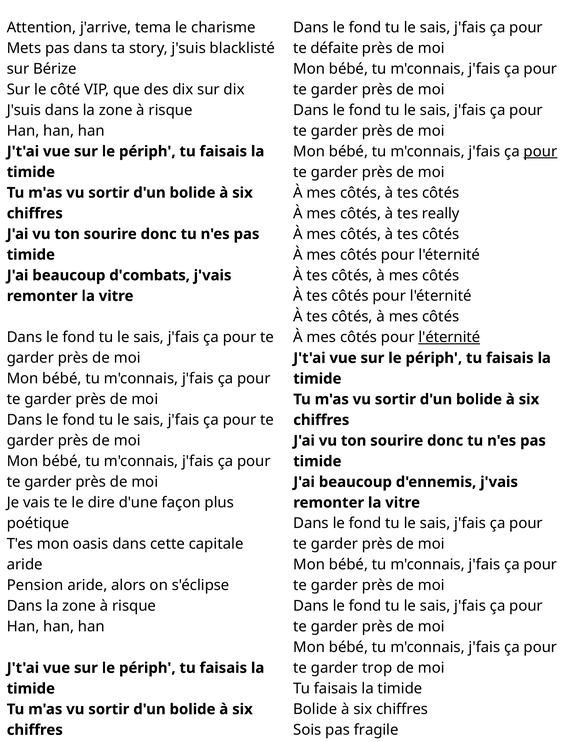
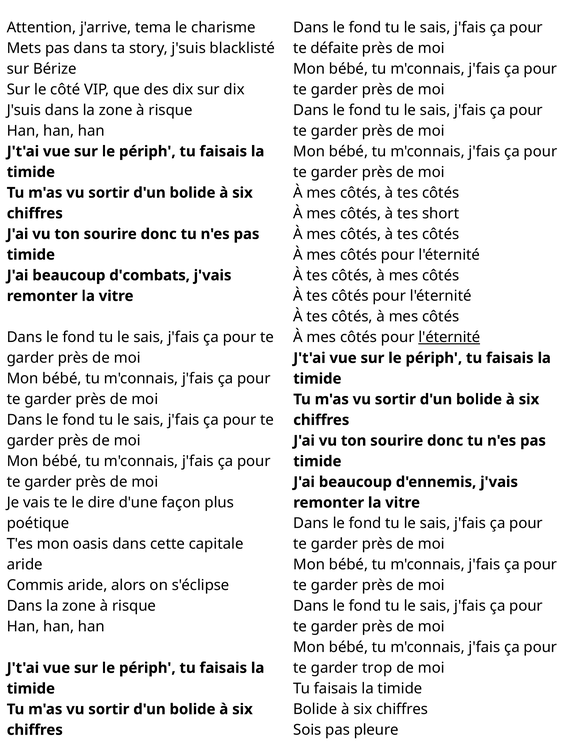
pour at (540, 151) underline: present -> none
really: really -> short
Pension: Pension -> Commis
fragile: fragile -> pleure
